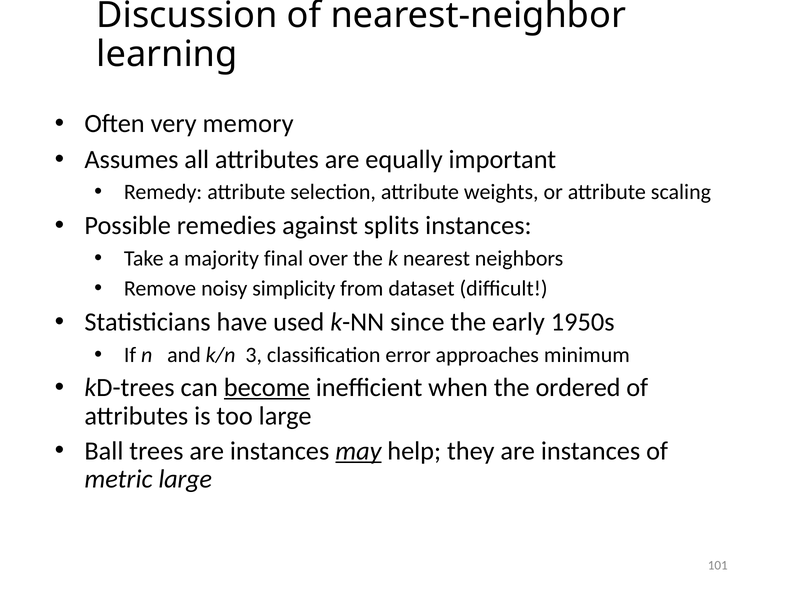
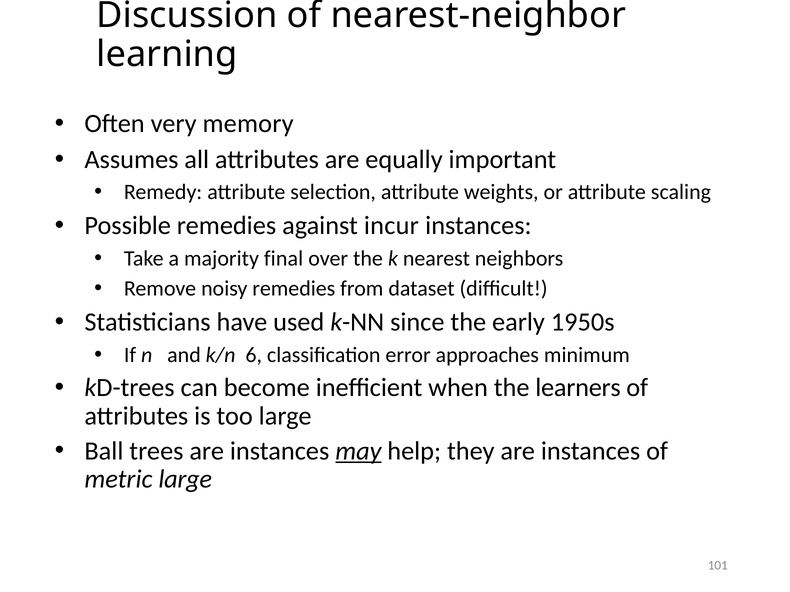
splits: splits -> incur
noisy simplicity: simplicity -> remedies
3: 3 -> 6
become underline: present -> none
ordered: ordered -> learners
